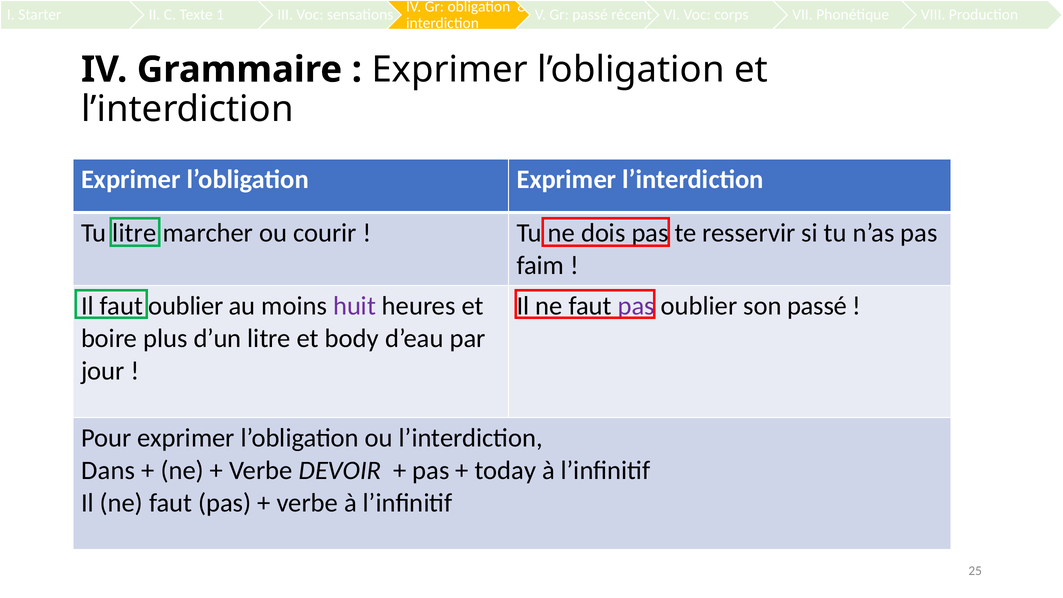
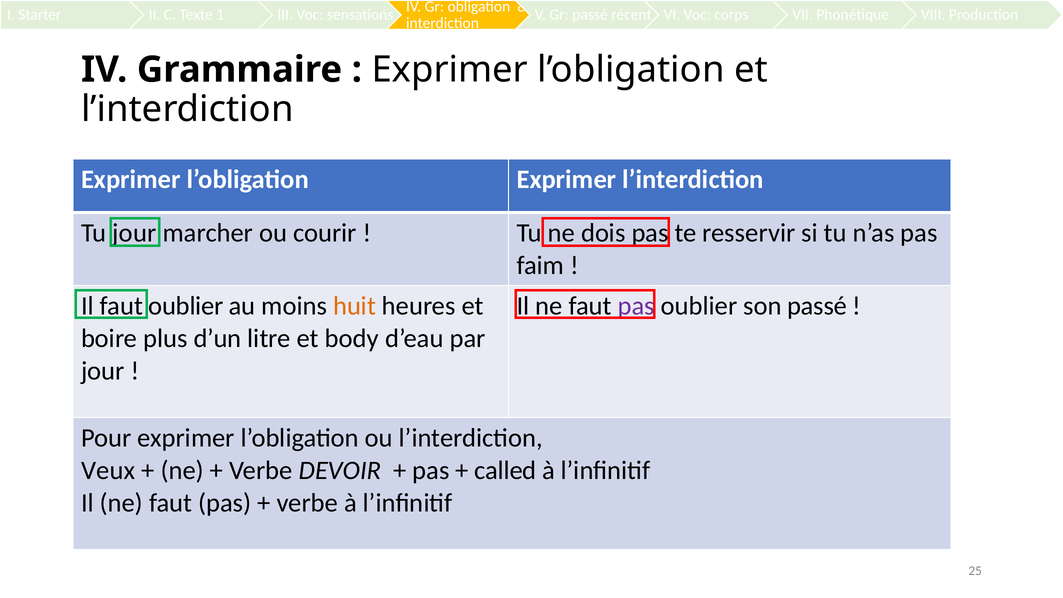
Tu litre: litre -> jour
huit colour: purple -> orange
Dans: Dans -> Veux
today: today -> called
